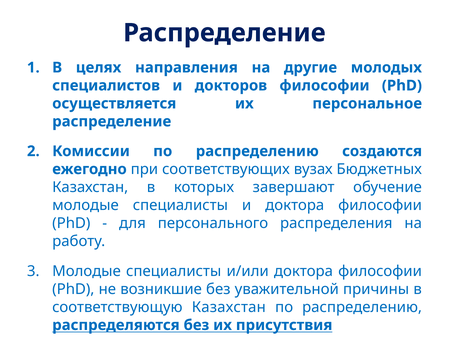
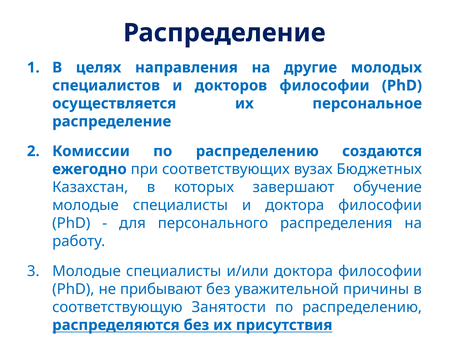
возникшие: возникшие -> прибывают
соответствующую Казахстан: Казахстан -> Занятости
